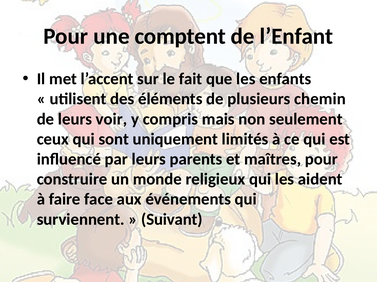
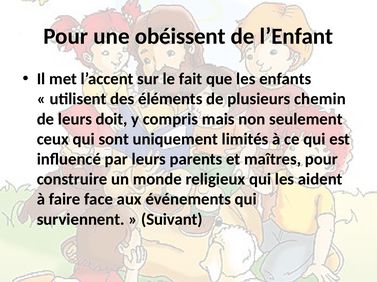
comptent: comptent -> obéissent
voir: voir -> doit
